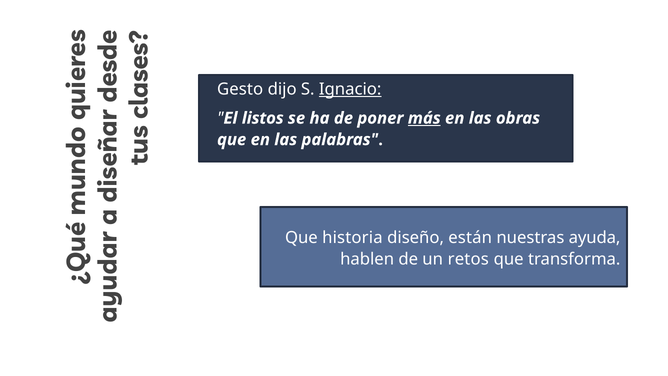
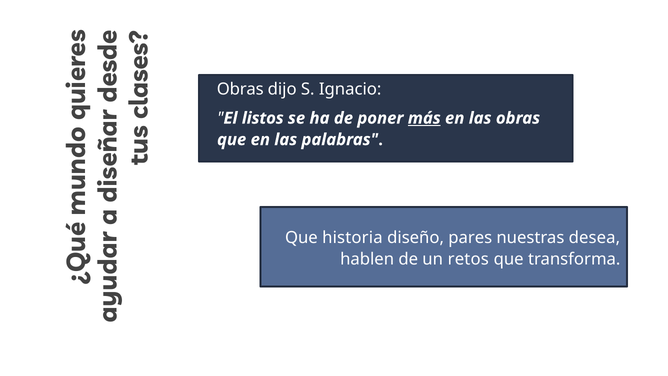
Gesto at (240, 89): Gesto -> Obras
Ignacio underline: present -> none
están: están -> pares
ayuda: ayuda -> desea
